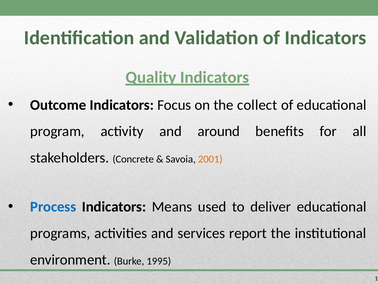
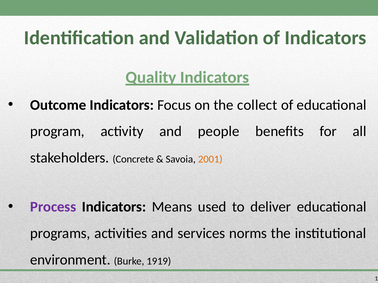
around: around -> people
Process colour: blue -> purple
report: report -> norms
1995: 1995 -> 1919
